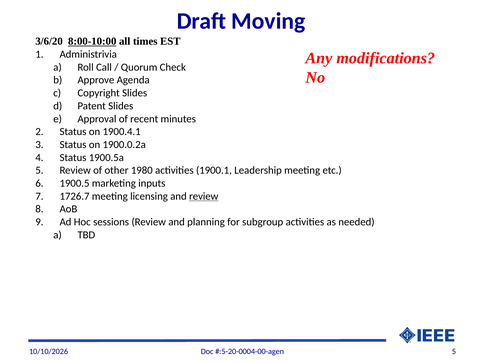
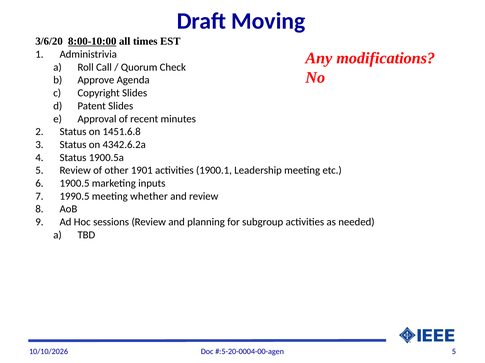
1900.4.1: 1900.4.1 -> 1451.6.8
1900.0.2a: 1900.0.2a -> 4342.6.2a
1980: 1980 -> 1901
1726.7: 1726.7 -> 1990.5
licensing: licensing -> whether
review at (204, 197) underline: present -> none
